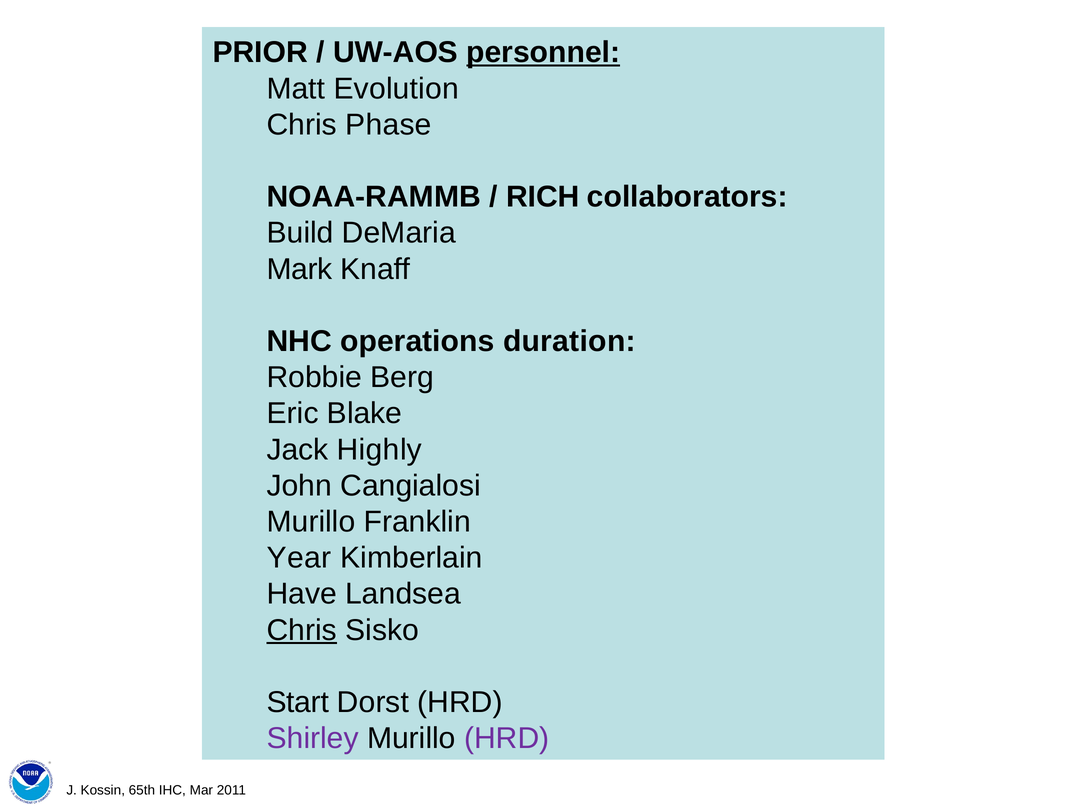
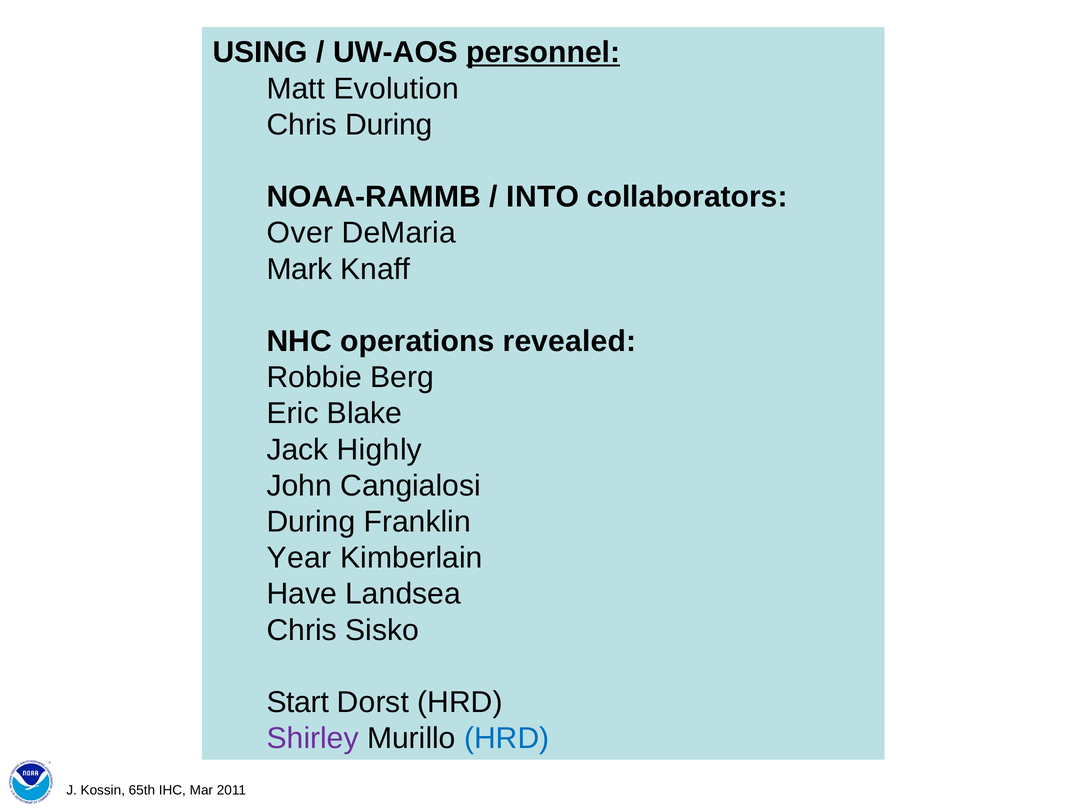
PRIOR: PRIOR -> USING
Chris Phase: Phase -> During
RICH: RICH -> INTO
Build: Build -> Over
duration: duration -> revealed
Murillo at (311, 522): Murillo -> During
Chris at (302, 630) underline: present -> none
HRD at (507, 739) colour: purple -> blue
